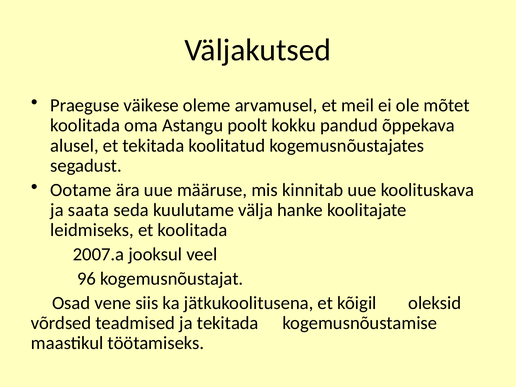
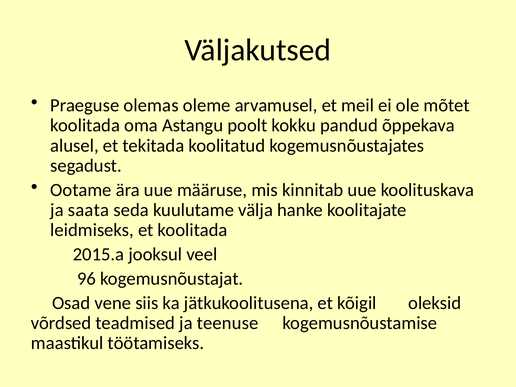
väikese: väikese -> olemas
2007.a: 2007.a -> 2015.a
ja tekitada: tekitada -> teenuse
